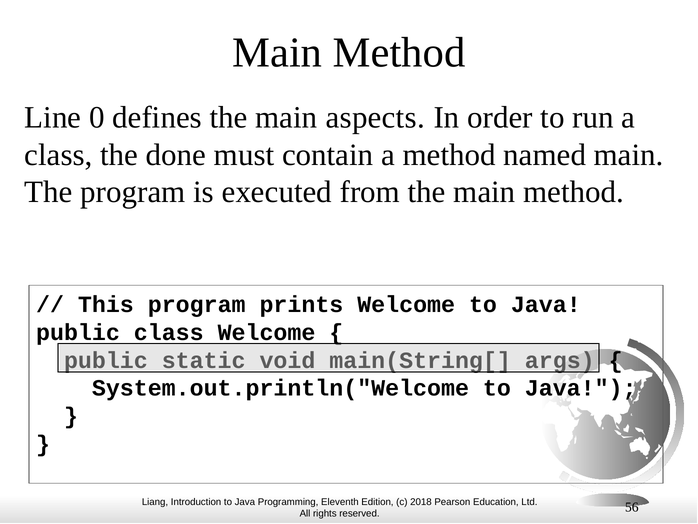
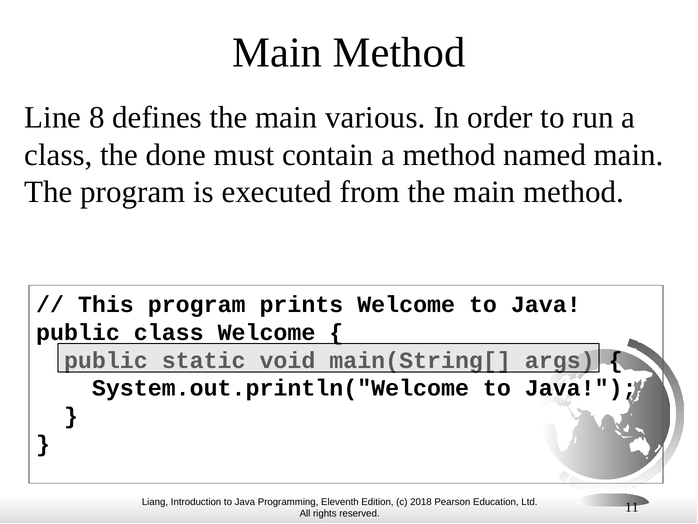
0: 0 -> 8
aspects: aspects -> various
56: 56 -> 11
